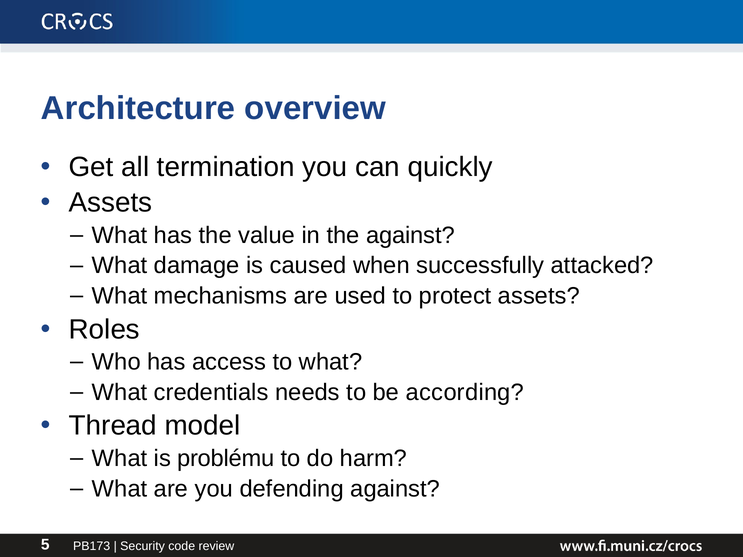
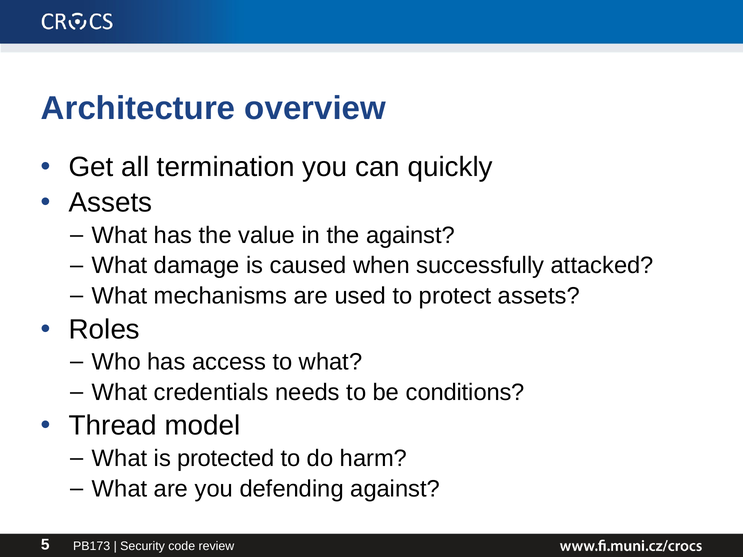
according: according -> conditions
problému: problému -> protected
